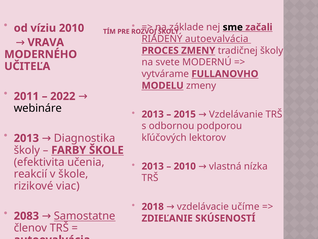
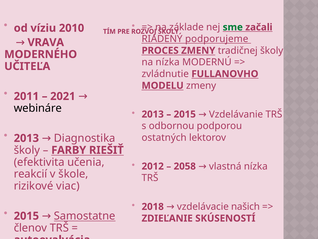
sme colour: black -> green
RIADENÝ autoevalvácia: autoevalvácia -> podporujeme
na svete: svete -> nízka
vytvárame: vytvárame -> zvládnutie
2022: 2022 -> 2021
kľúčových: kľúčových -> ostatných
FARBY ŠKOLE: ŠKOLE -> RIEŠIŤ
2013 at (153, 166): 2013 -> 2012
2010 at (185, 166): 2010 -> 2058
učíme: učíme -> našich
2083 at (26, 216): 2083 -> 2015
